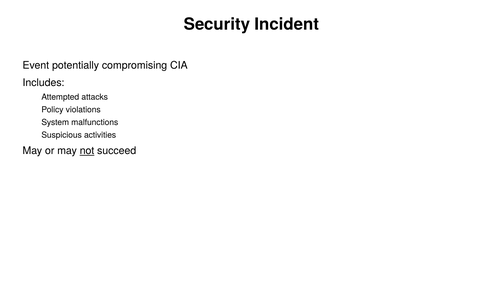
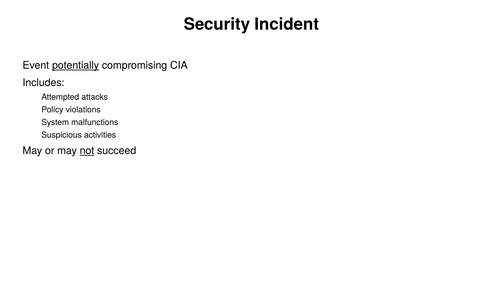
potentially underline: none -> present
